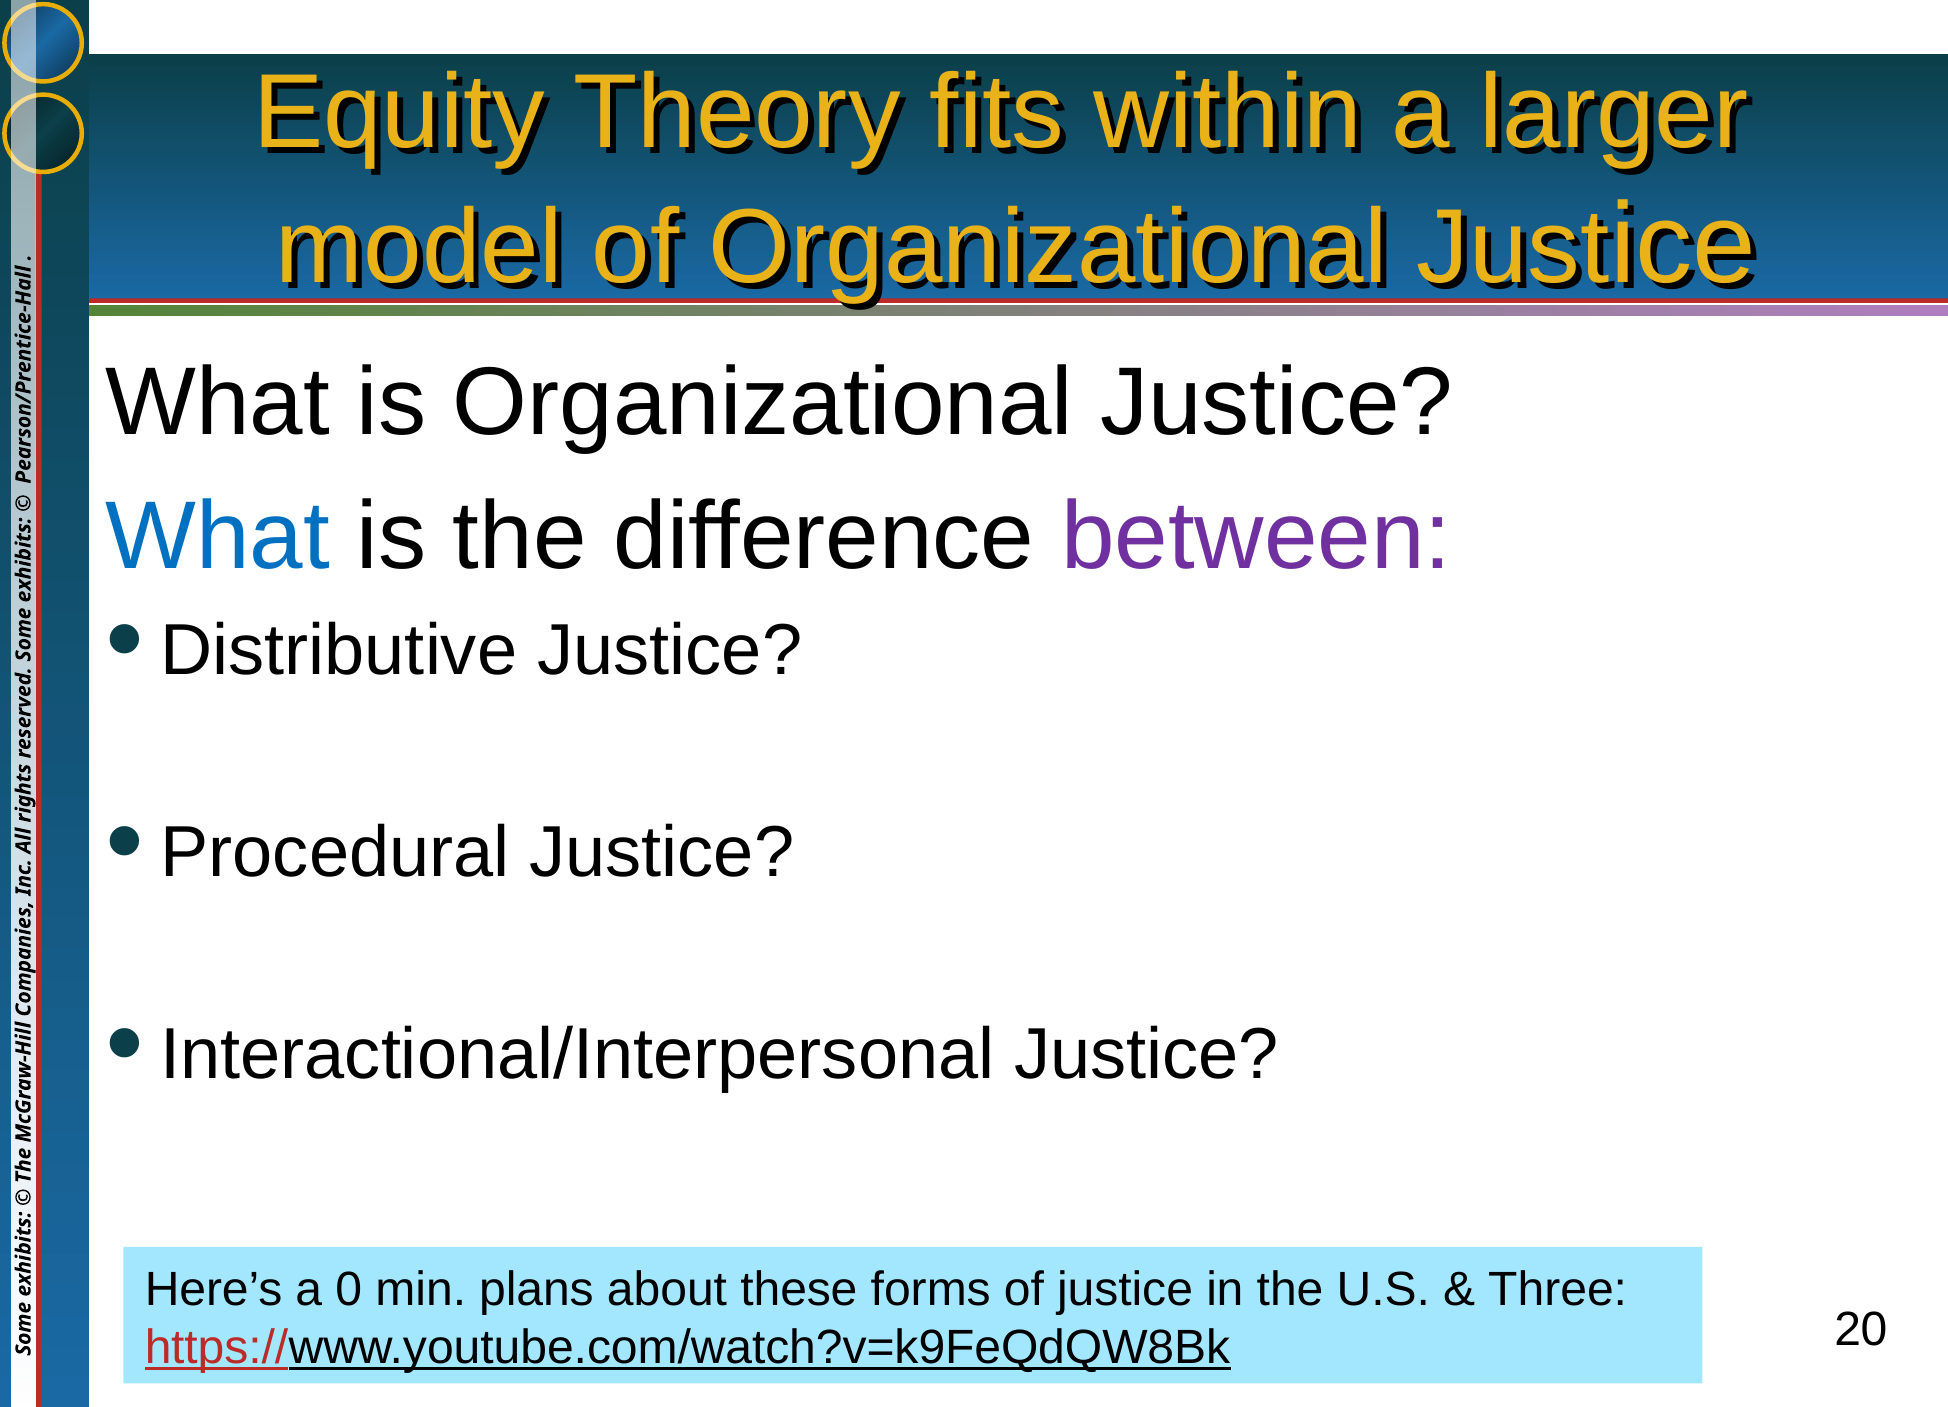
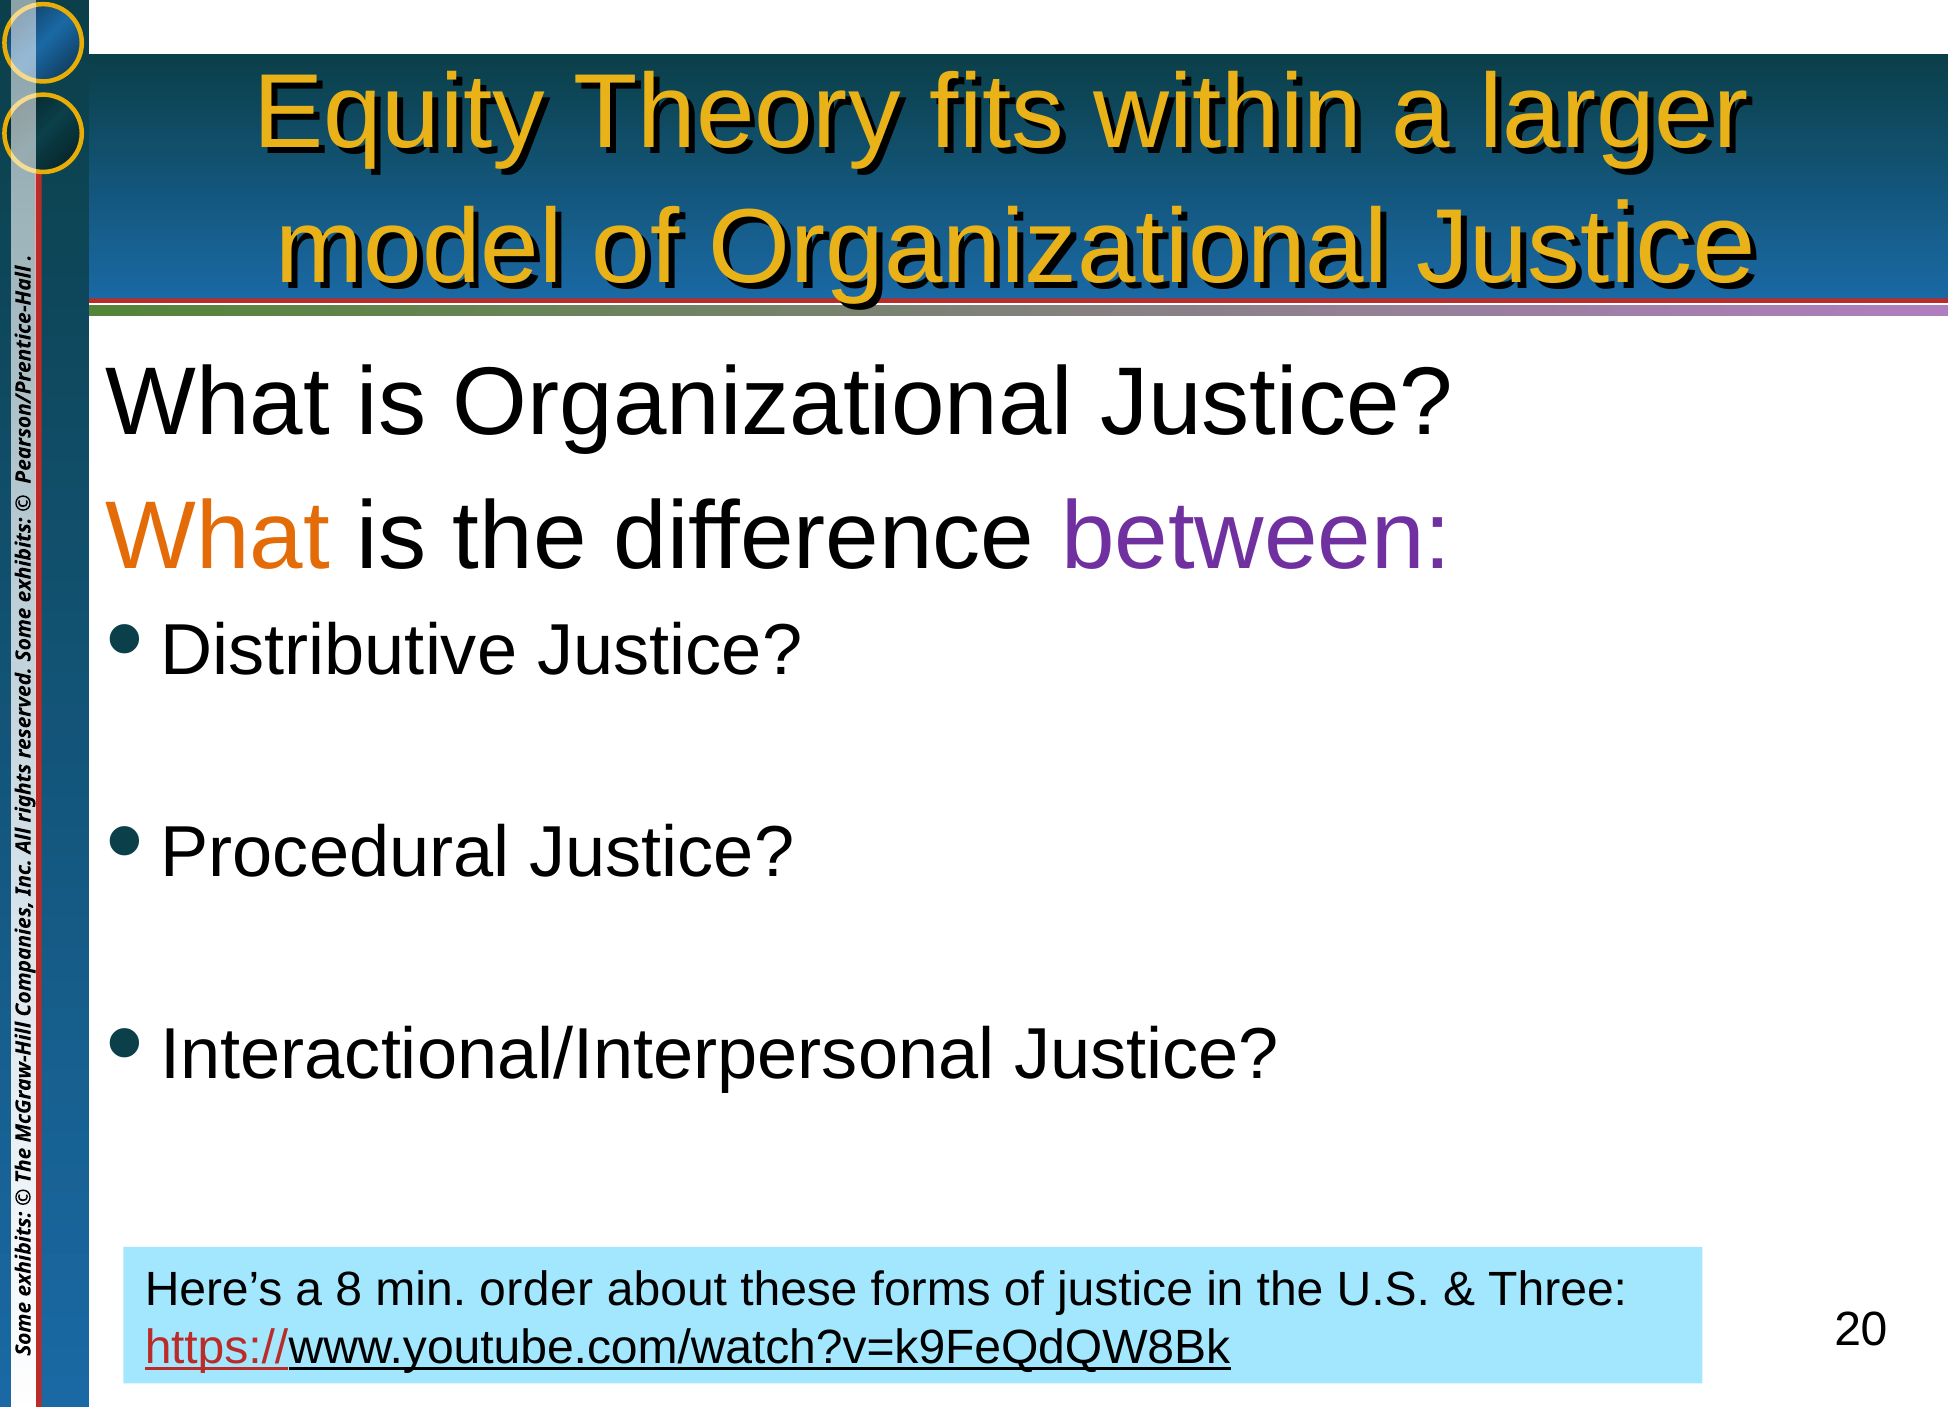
What at (218, 537) colour: blue -> orange
0: 0 -> 8
plans: plans -> order
